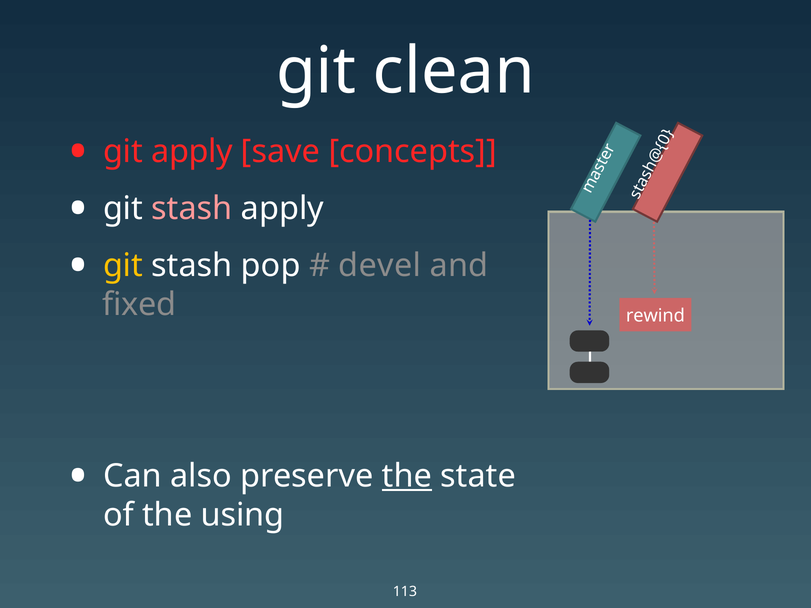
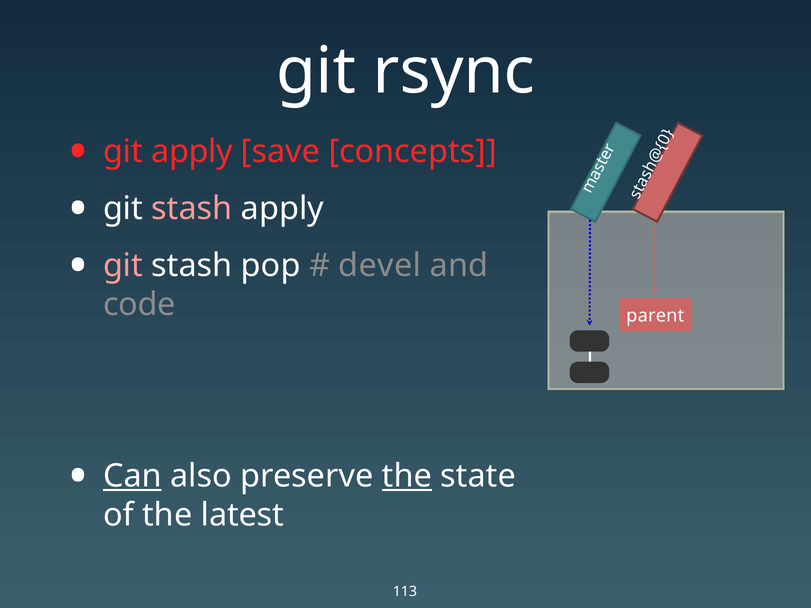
clean: clean -> rsync
git at (123, 266) colour: yellow -> pink
fixed: fixed -> code
rewind: rewind -> parent
Can underline: none -> present
using: using -> latest
